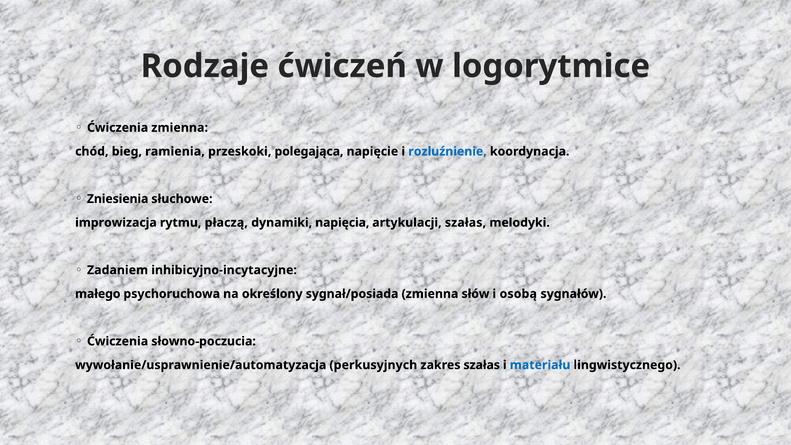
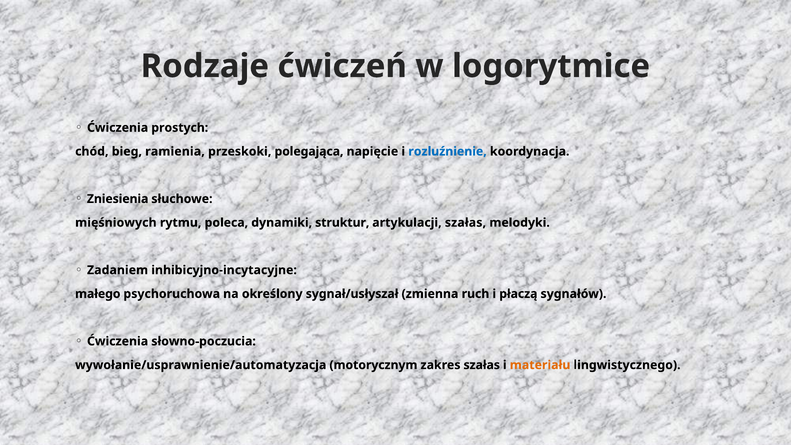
Ćwiczenia zmienna: zmienna -> prostych
improwizacja: improwizacja -> mięśniowych
płaczą: płaczą -> poleca
napięcia: napięcia -> struktur
sygnał/posiada: sygnał/posiada -> sygnał/usłyszał
słów: słów -> ruch
osobą: osobą -> płaczą
perkusyjnych: perkusyjnych -> motorycznym
materiału colour: blue -> orange
